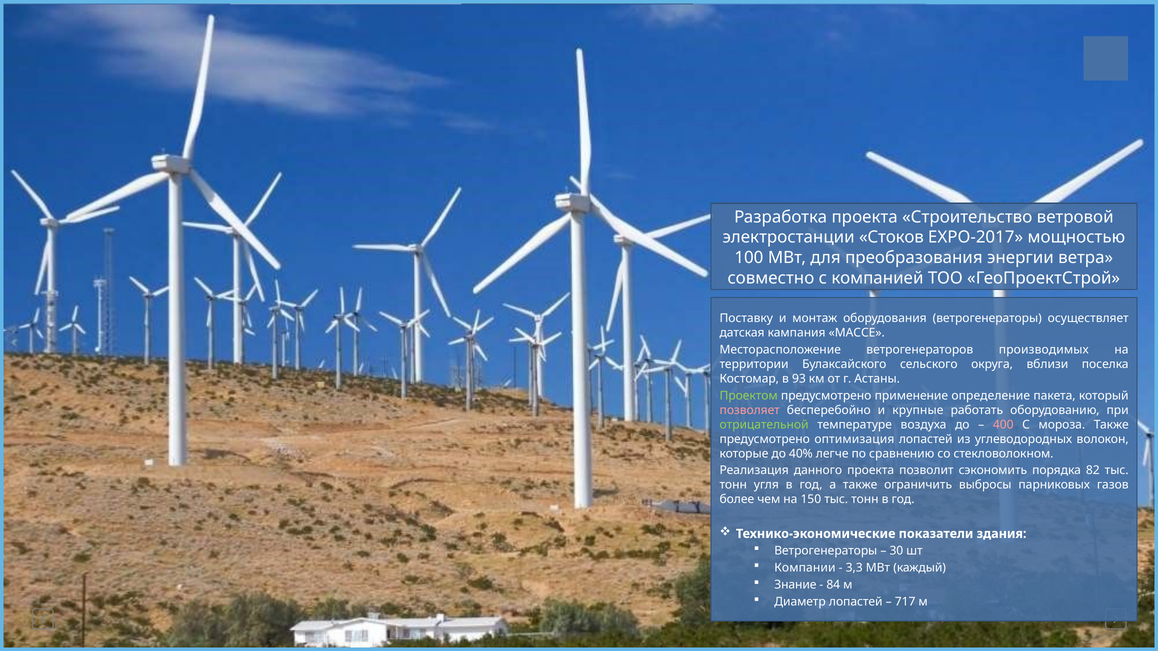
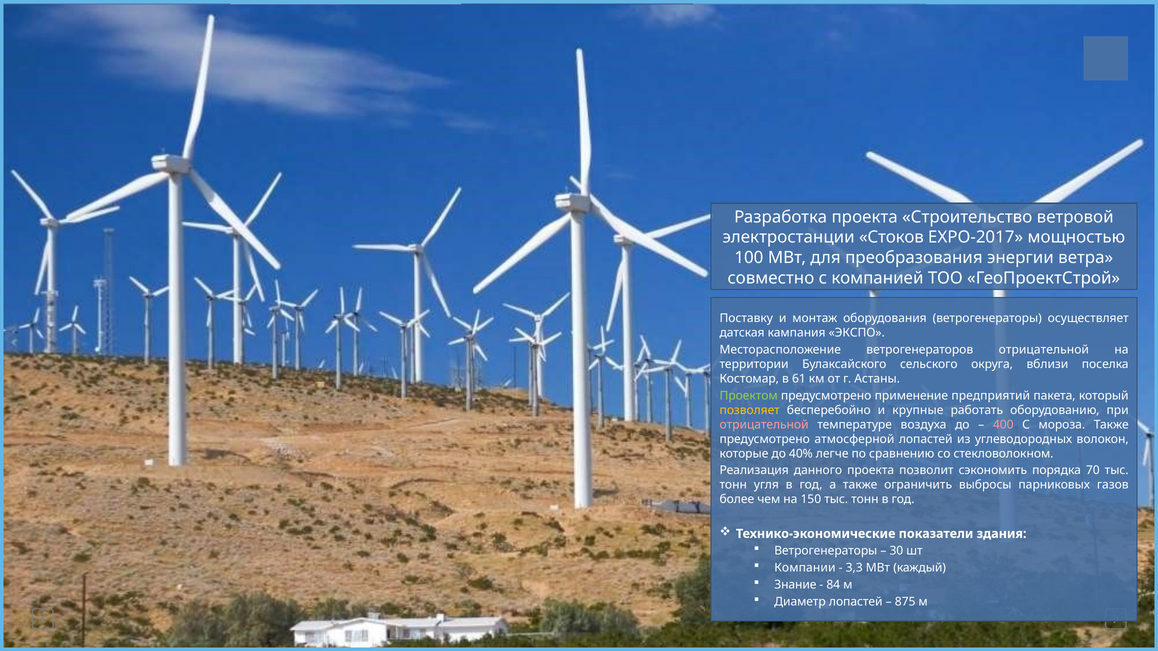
МАССЕ: МАССЕ -> ЭКСПО
ветрогенераторов производимых: производимых -> отрицательной
93: 93 -> 61
определение: определение -> предприятий
позволяет colour: pink -> yellow
отрицательной at (764, 425) colour: light green -> pink
оптимизация: оптимизация -> атмосферной
82: 82 -> 70
717: 717 -> 875
